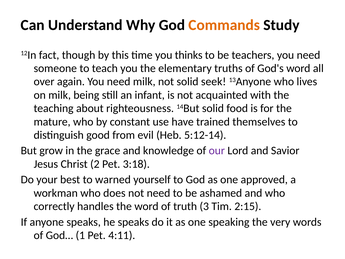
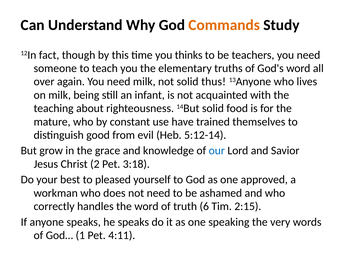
seek: seek -> thus
our colour: purple -> blue
warned: warned -> pleased
3: 3 -> 6
